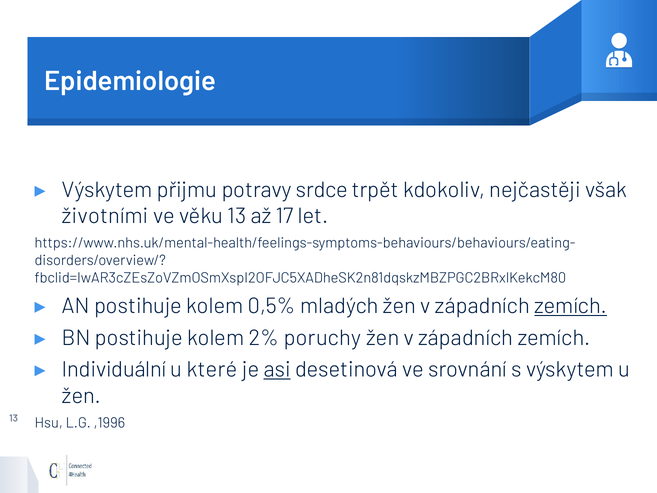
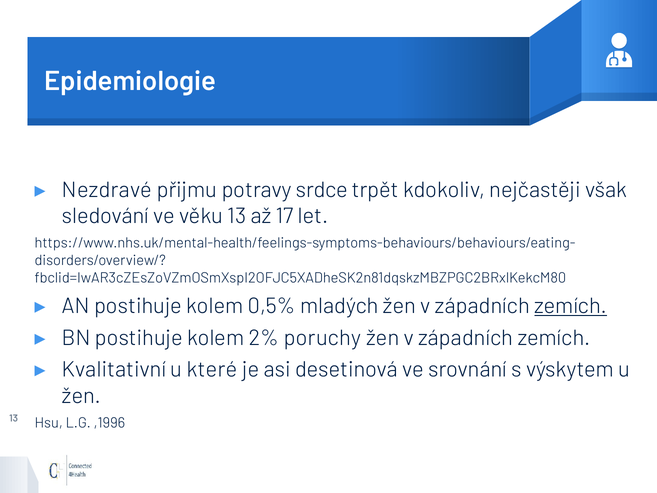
Výskytem at (107, 190): Výskytem -> Nezdravé
životními: životními -> sledování
Individuální: Individuální -> Kvalitativní
asi underline: present -> none
